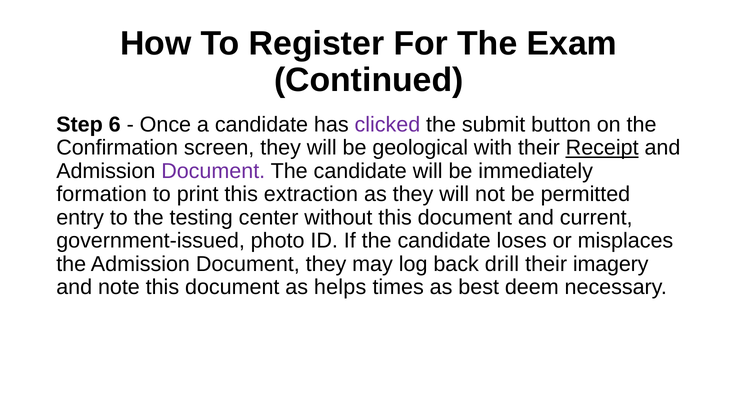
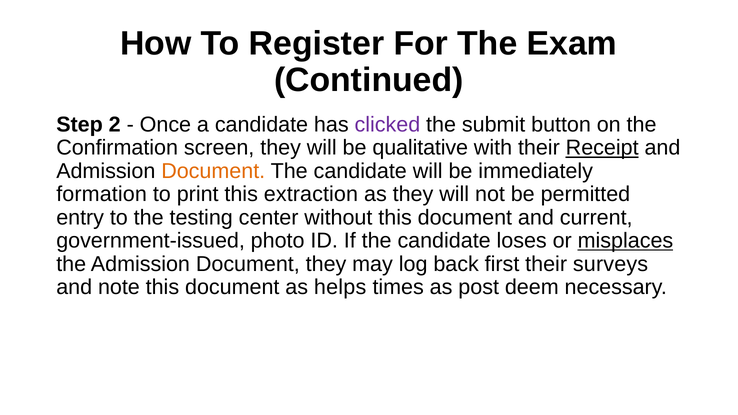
6: 6 -> 2
geological: geological -> qualitative
Document at (213, 171) colour: purple -> orange
misplaces underline: none -> present
drill: drill -> first
imagery: imagery -> surveys
best: best -> post
